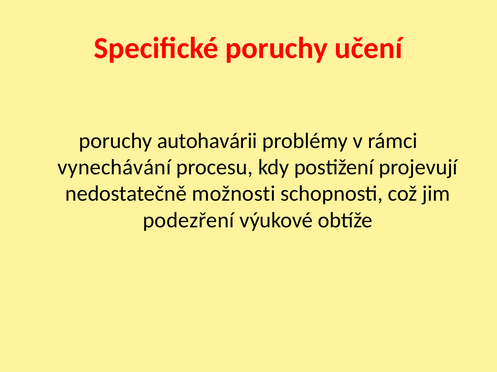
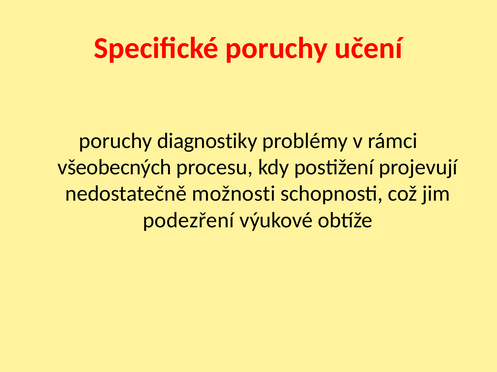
autohavárii: autohavárii -> diagnostiky
vynechávání: vynechávání -> všeobecných
